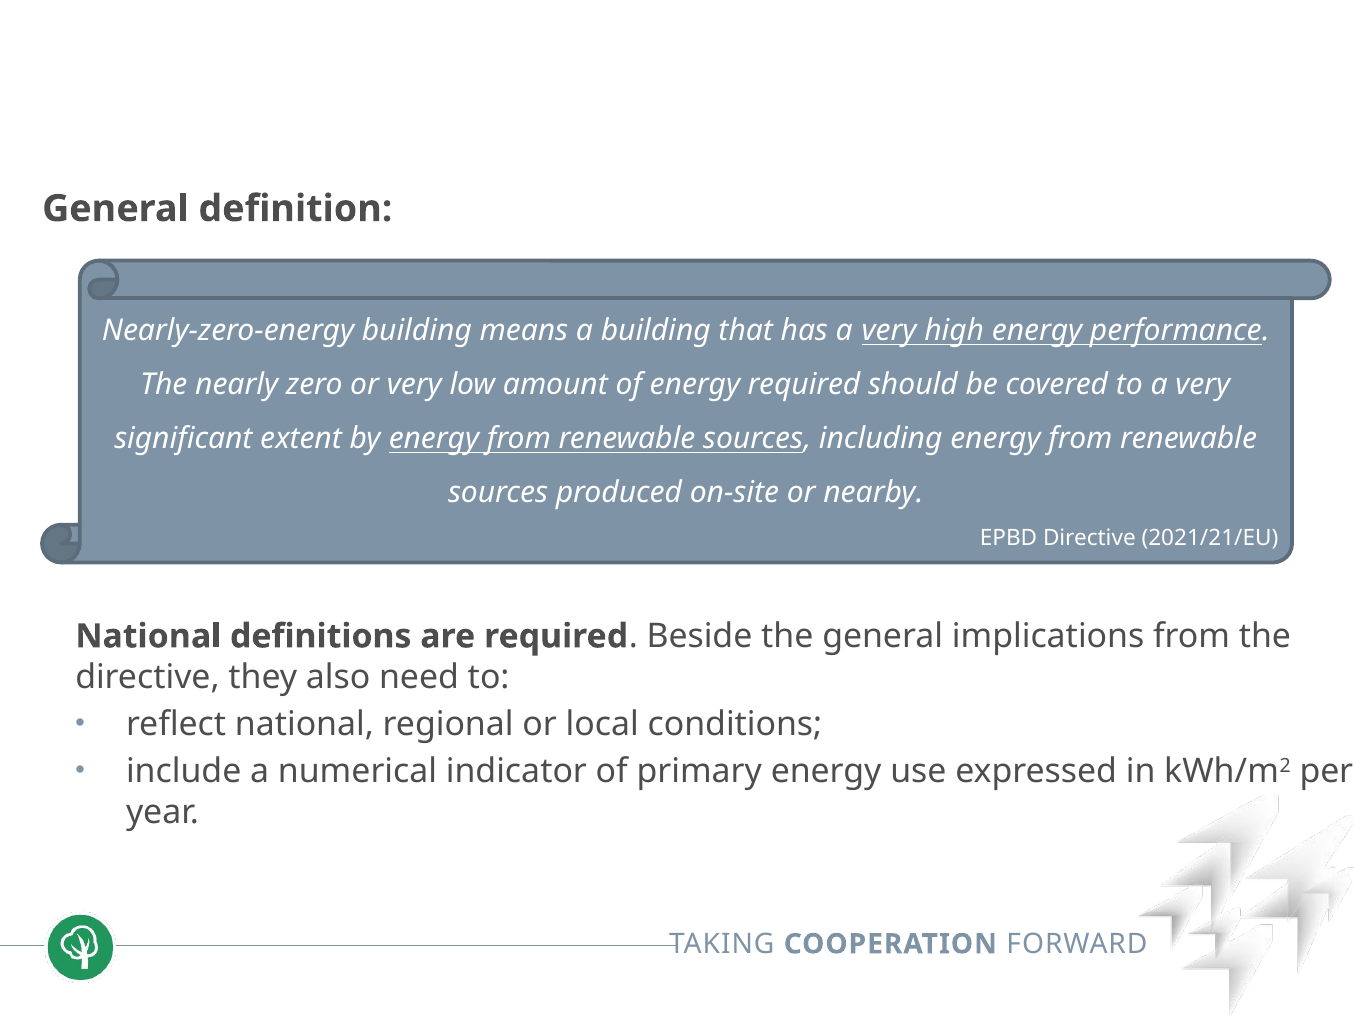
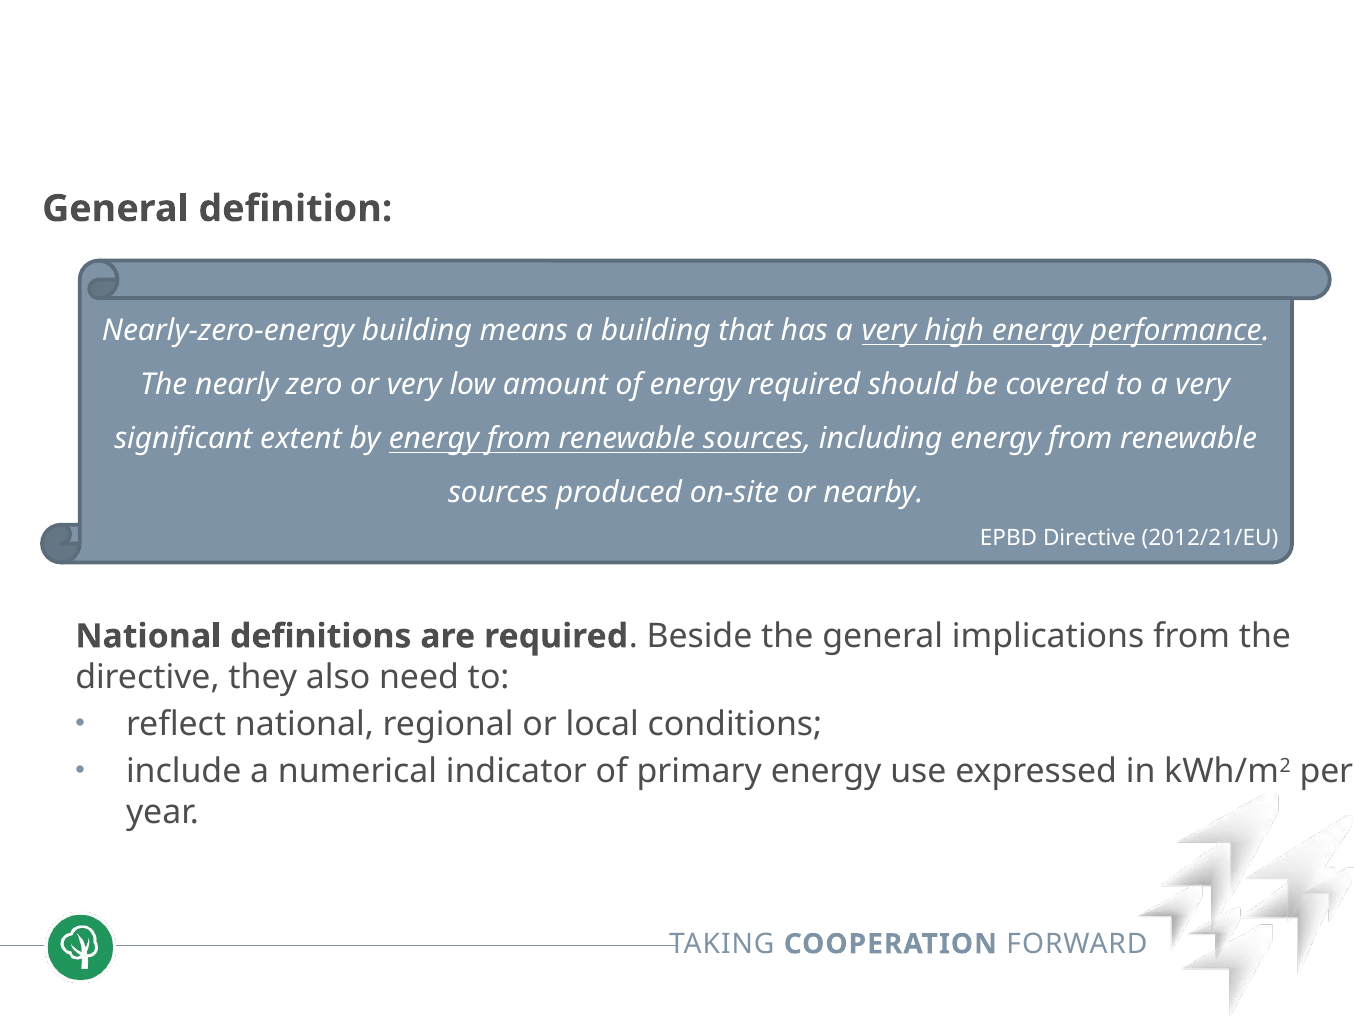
2021/21/EU: 2021/21/EU -> 2012/21/EU
